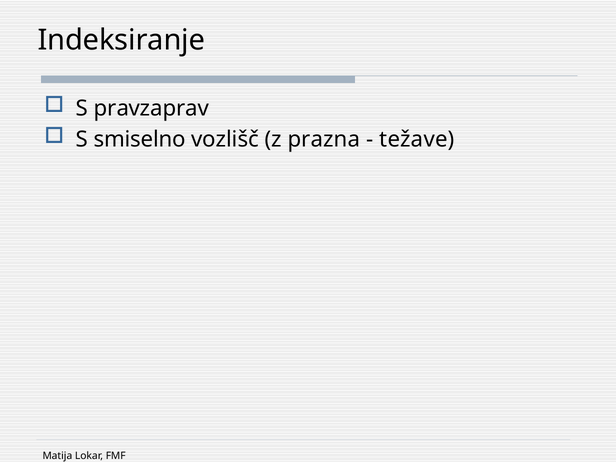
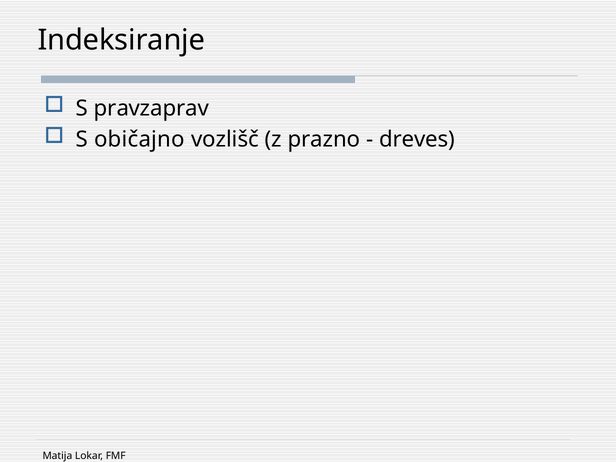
smiselno: smiselno -> običajno
prazna: prazna -> prazno
težave: težave -> dreves
